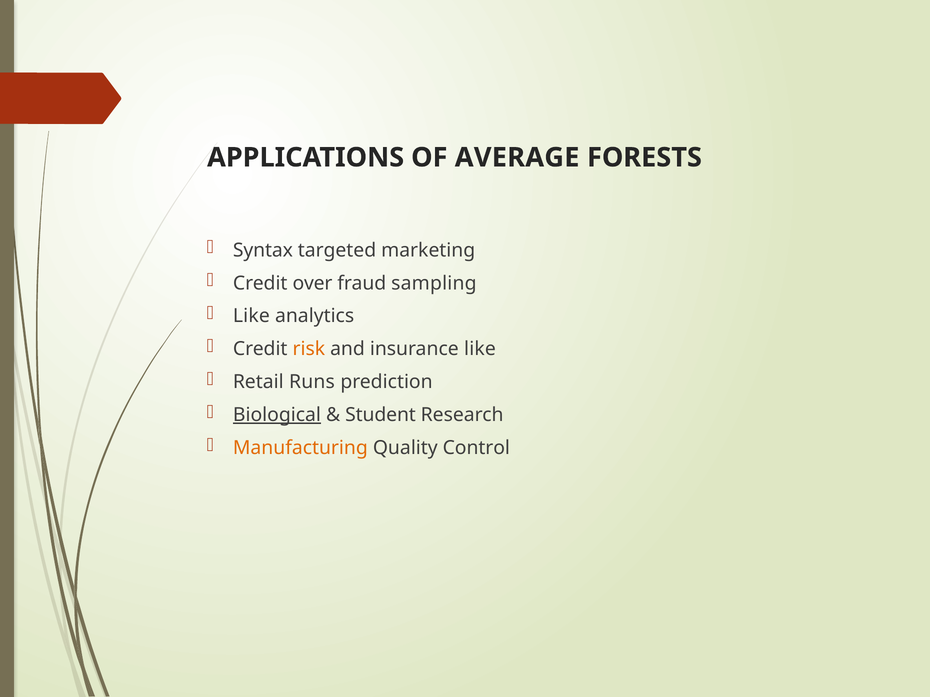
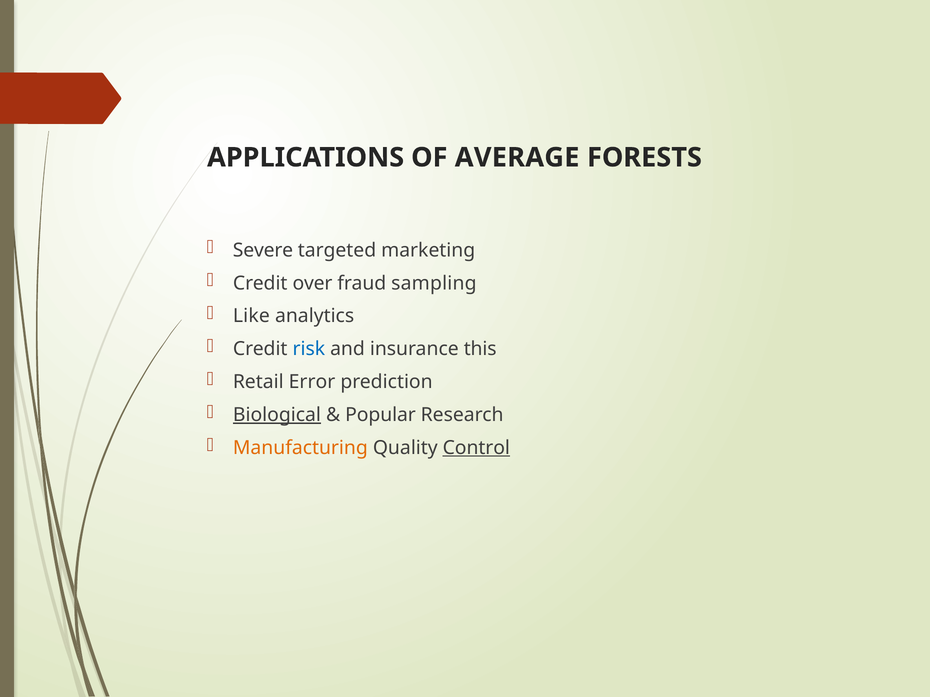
Syntax: Syntax -> Severe
risk colour: orange -> blue
insurance like: like -> this
Runs: Runs -> Error
Student: Student -> Popular
Control underline: none -> present
